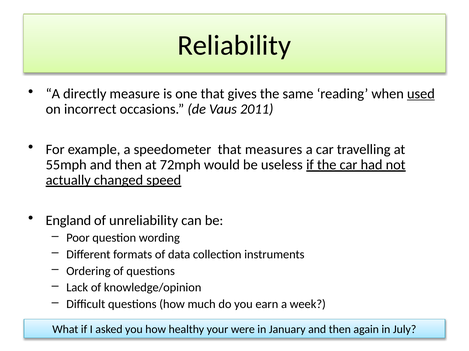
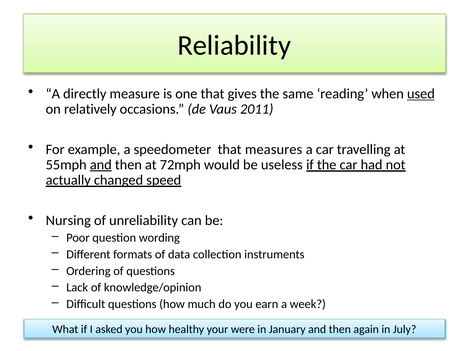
incorrect: incorrect -> relatively
and at (101, 165) underline: none -> present
England: England -> Nursing
